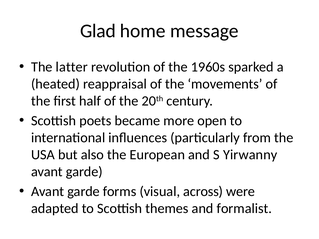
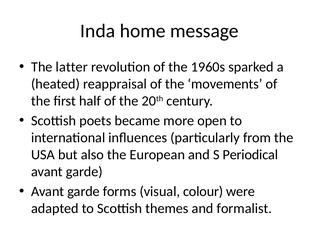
Glad: Glad -> Inda
Yirwanny: Yirwanny -> Periodical
across: across -> colour
